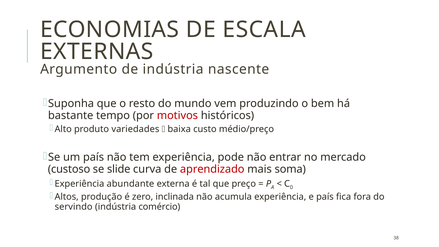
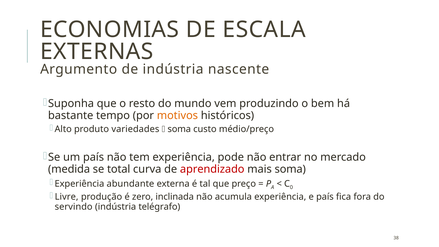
motivos colour: red -> orange
baixa at (179, 129): baixa -> soma
custoso: custoso -> medida
slide: slide -> total
Altos: Altos -> Livre
comércio: comércio -> telégrafo
